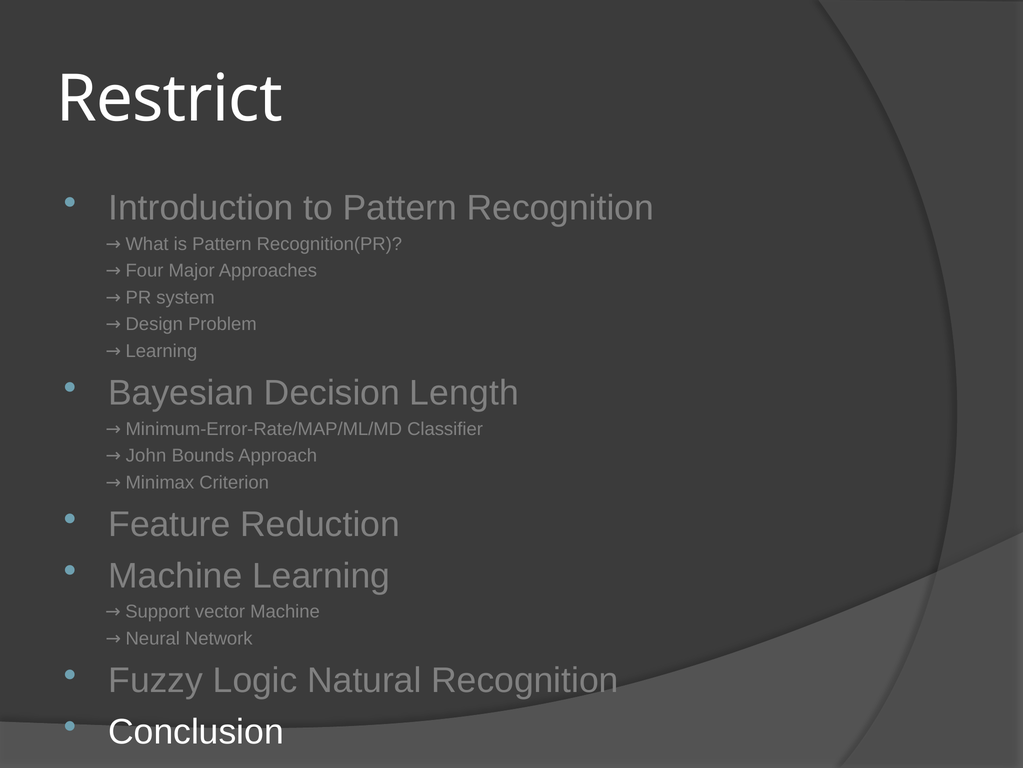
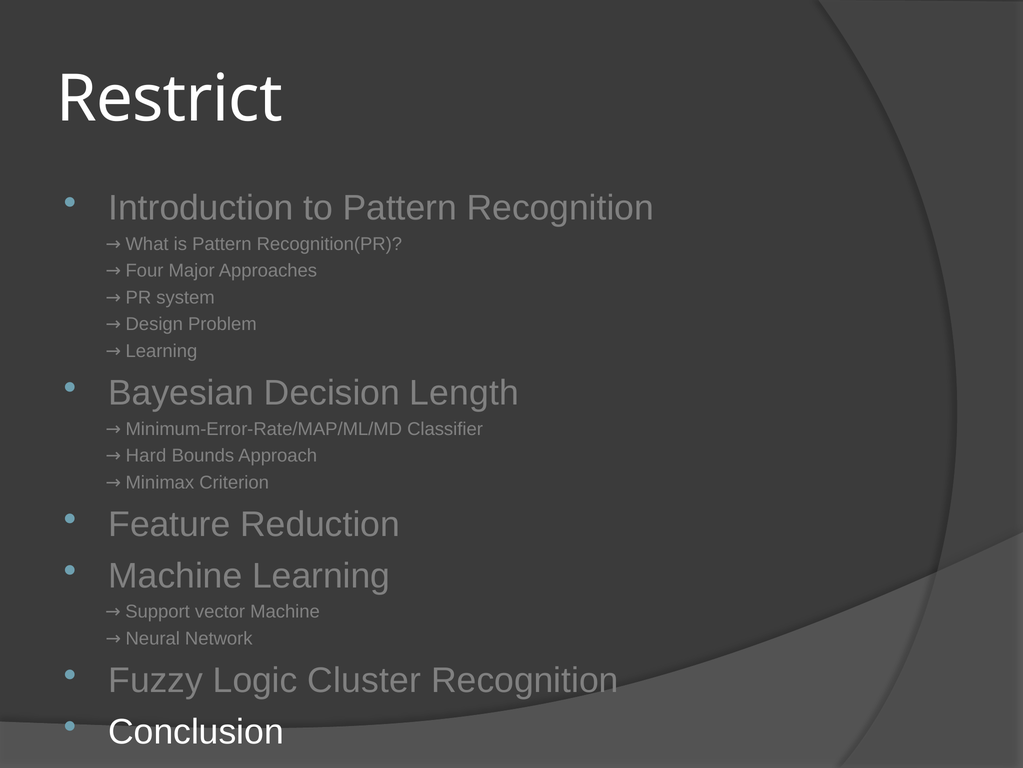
John: John -> Hard
Natural: Natural -> Cluster
